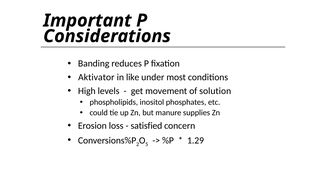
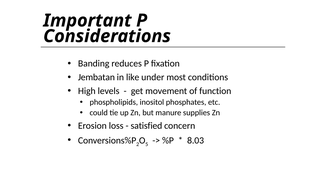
Aktivator: Aktivator -> Jembatan
solution: solution -> function
1.29: 1.29 -> 8.03
